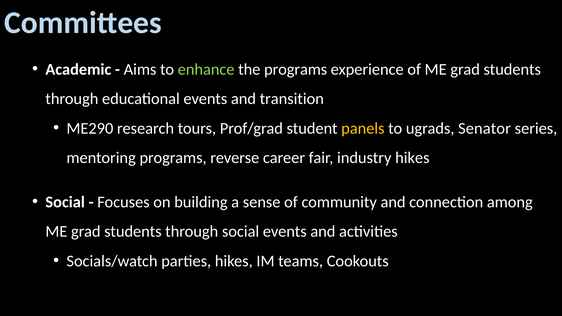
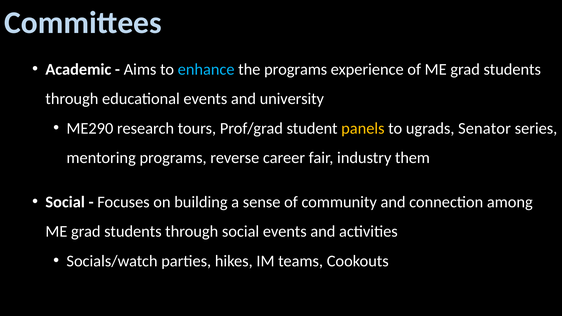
enhance colour: light green -> light blue
transition: transition -> university
industry hikes: hikes -> them
